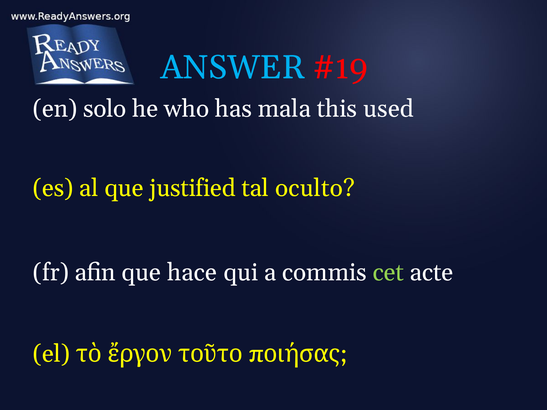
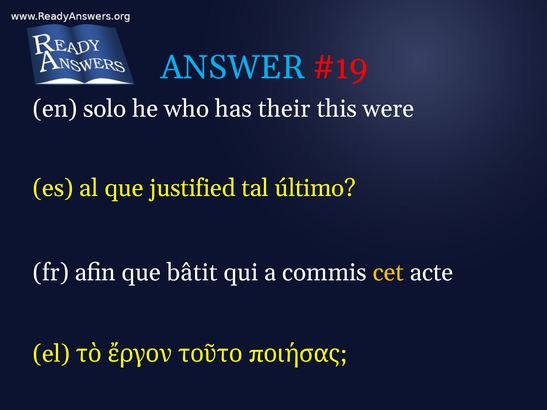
mala: mala -> their
used: used -> were
oculto: oculto -> último
hace: hace -> bâtit
cet colour: light green -> yellow
